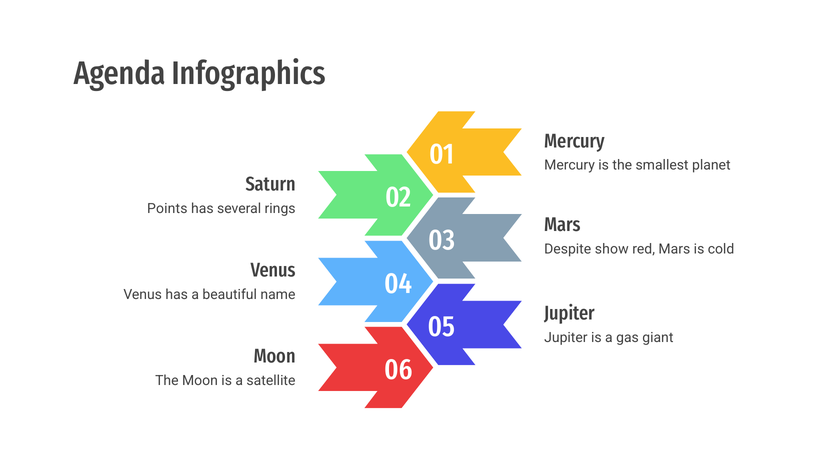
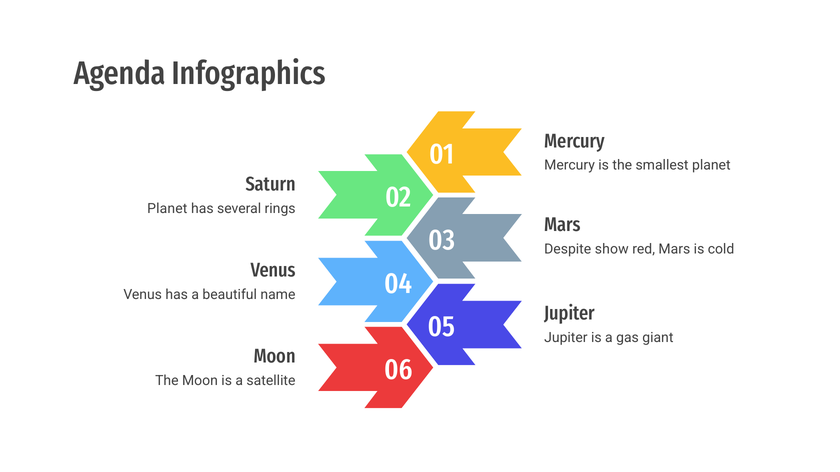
Points at (167, 209): Points -> Planet
